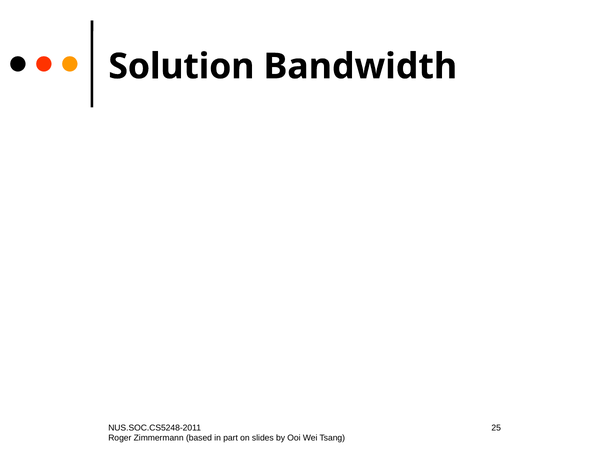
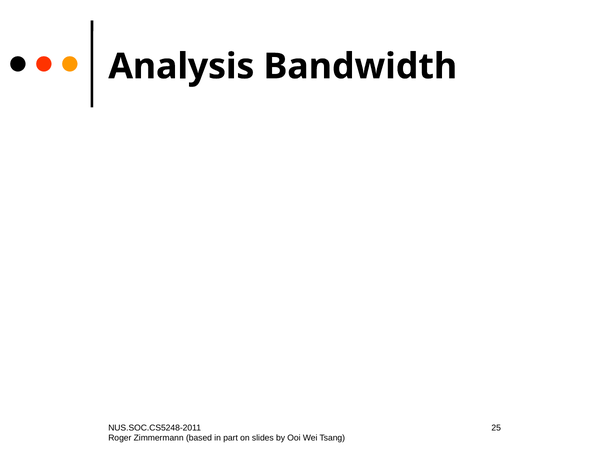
Solution: Solution -> Analysis
